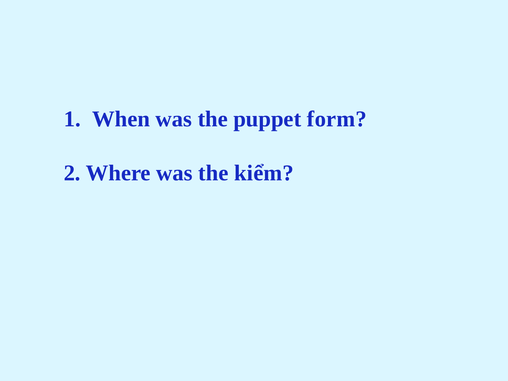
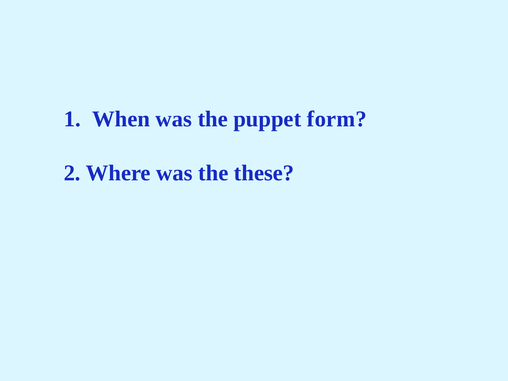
kiểm: kiểm -> these
